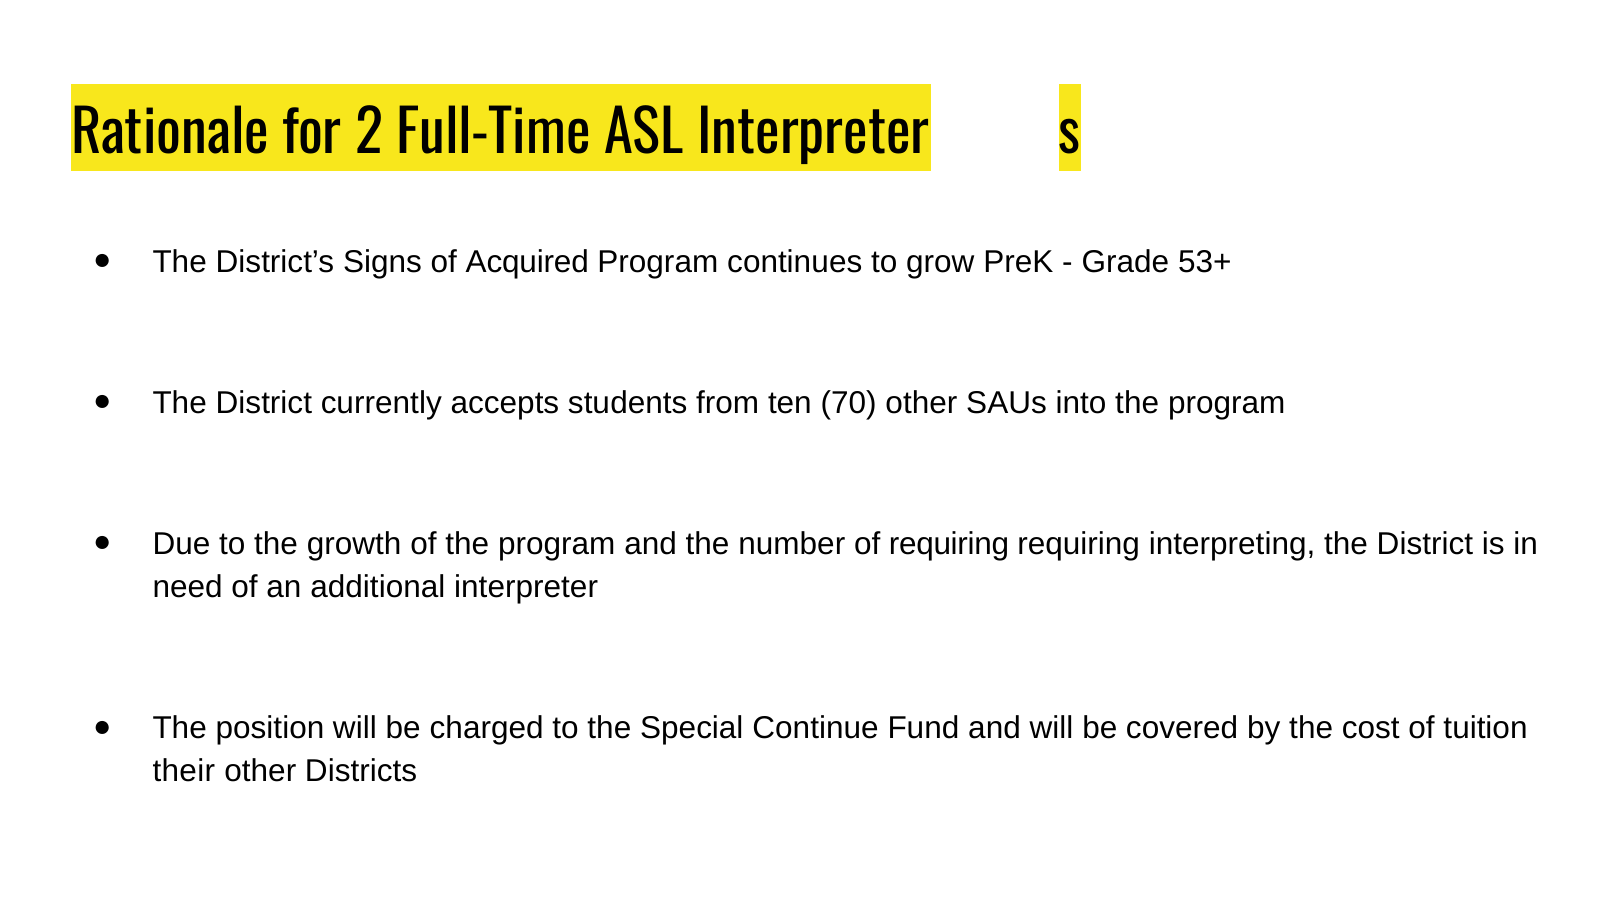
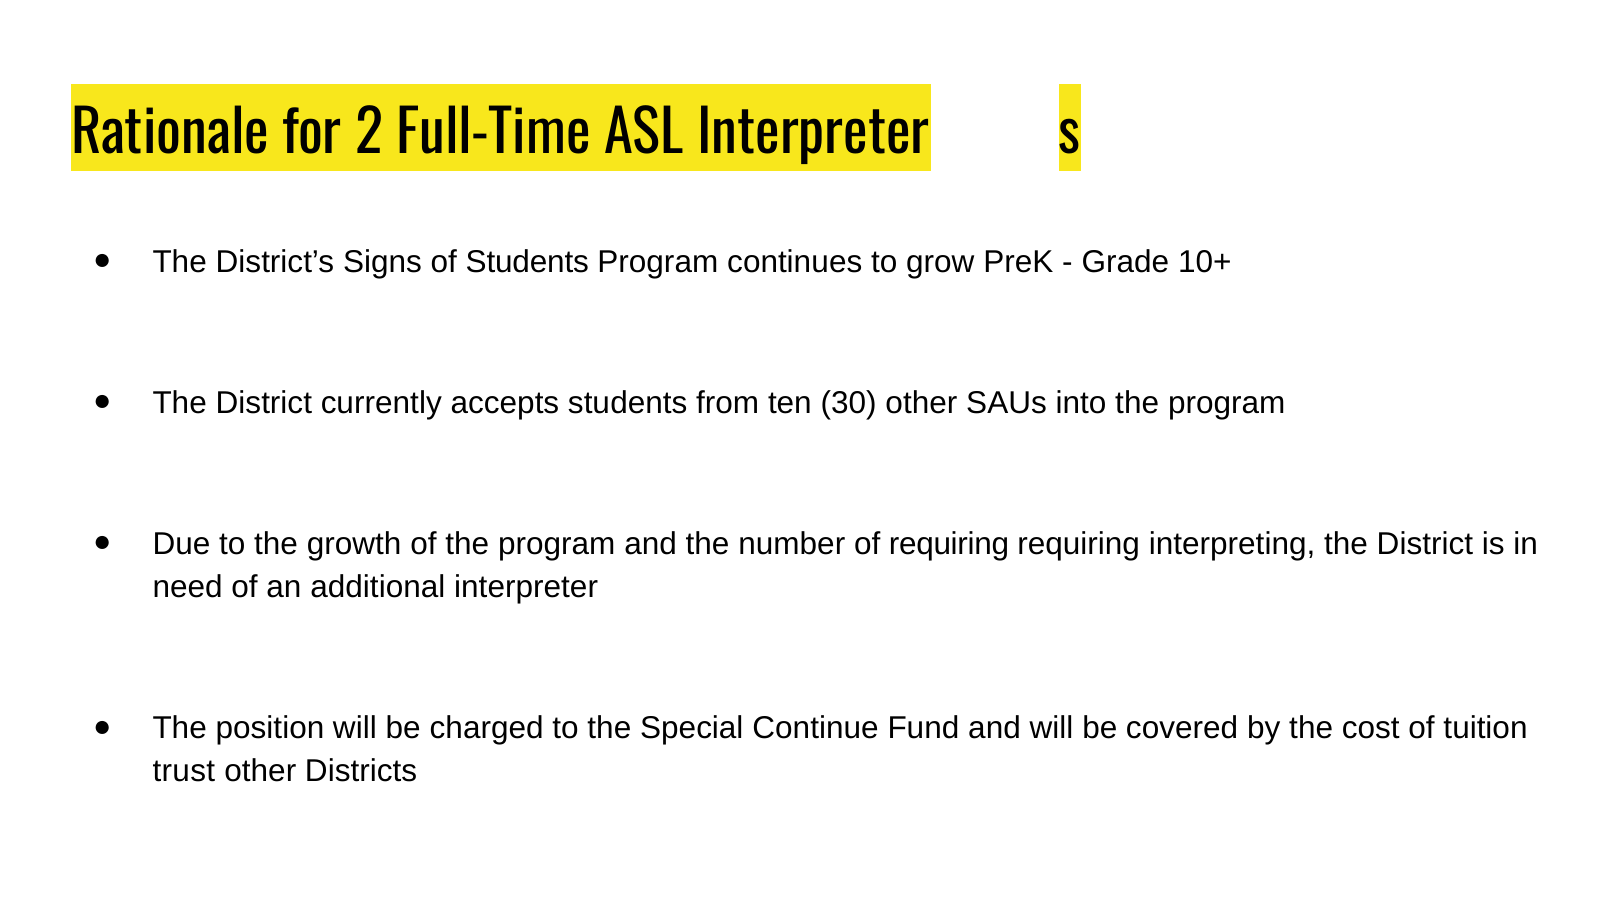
of Acquired: Acquired -> Students
53+: 53+ -> 10+
70: 70 -> 30
their: their -> trust
